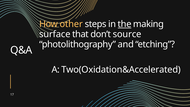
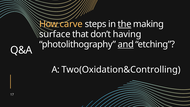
other: other -> carve
source: source -> having
and underline: none -> present
Two(Oxidation&Accelerated: Two(Oxidation&Accelerated -> Two(Oxidation&Controlling
